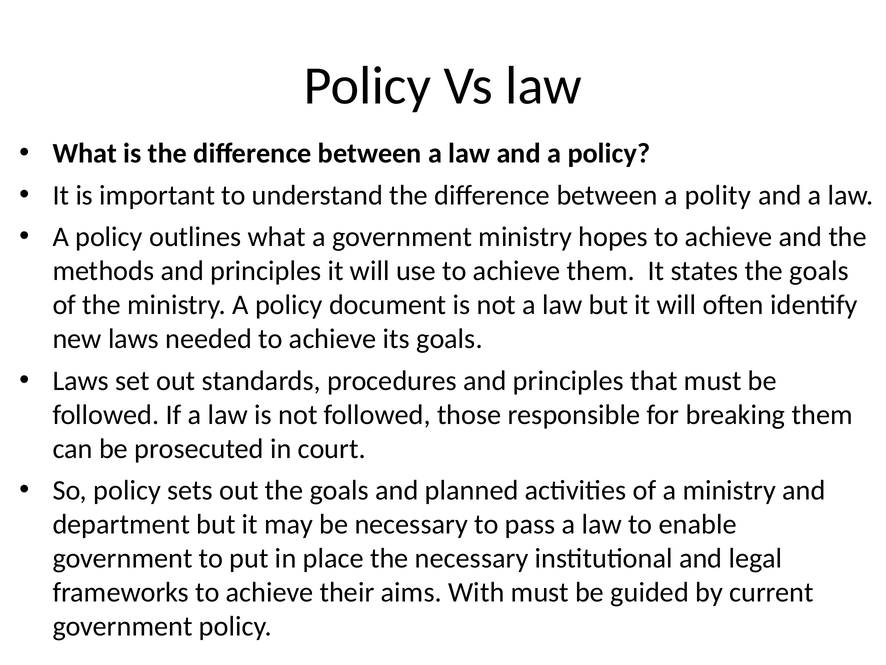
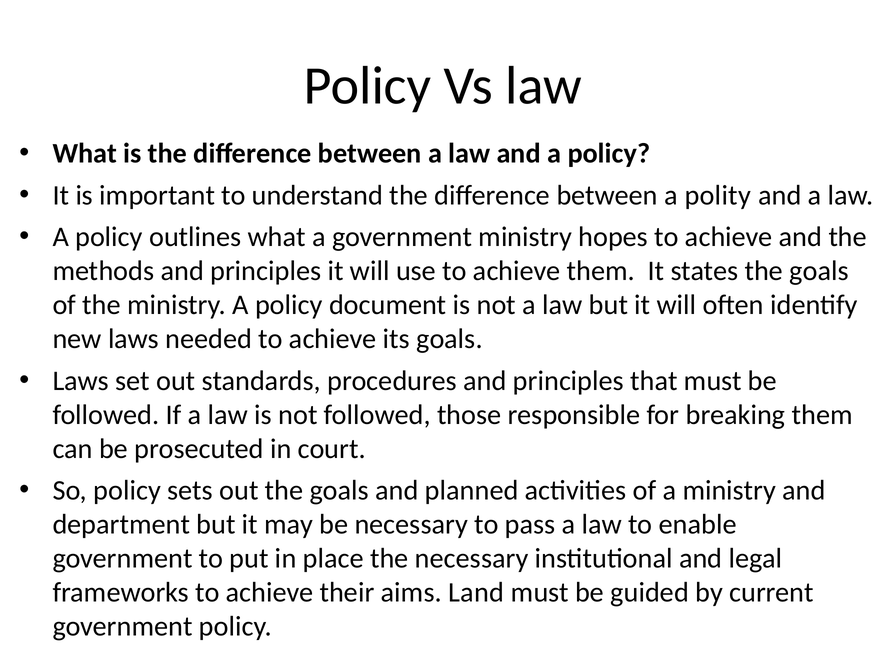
With: With -> Land
